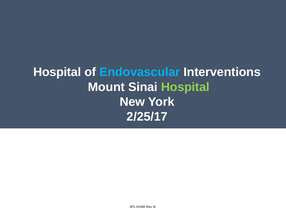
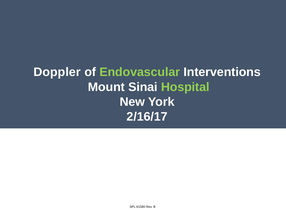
Hospital at (57, 72): Hospital -> Doppler
Endovascular colour: light blue -> light green
2/25/17: 2/25/17 -> 2/16/17
